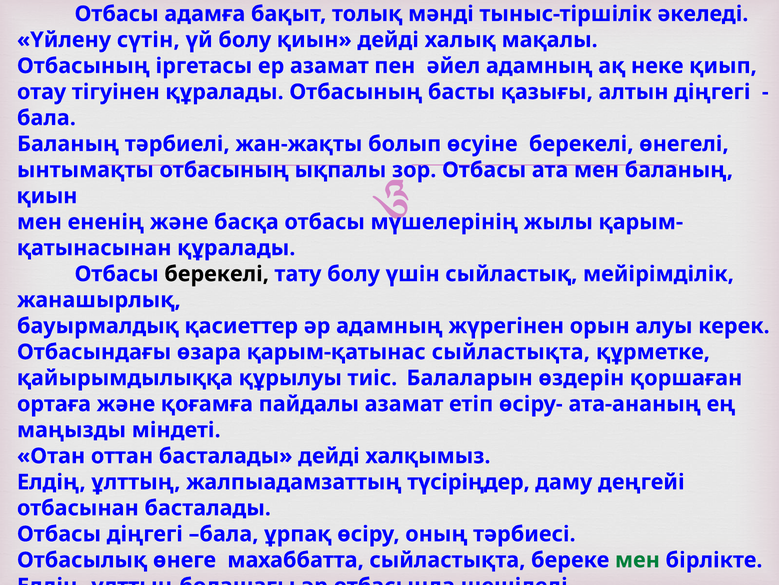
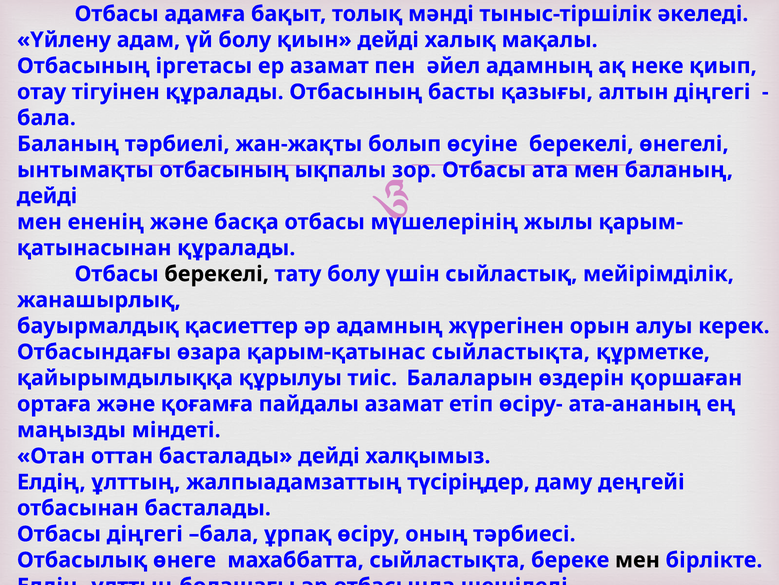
сүтін: сүтін -> адам
қиын at (47, 196): қиын -> дейді
мен at (637, 559) colour: green -> black
